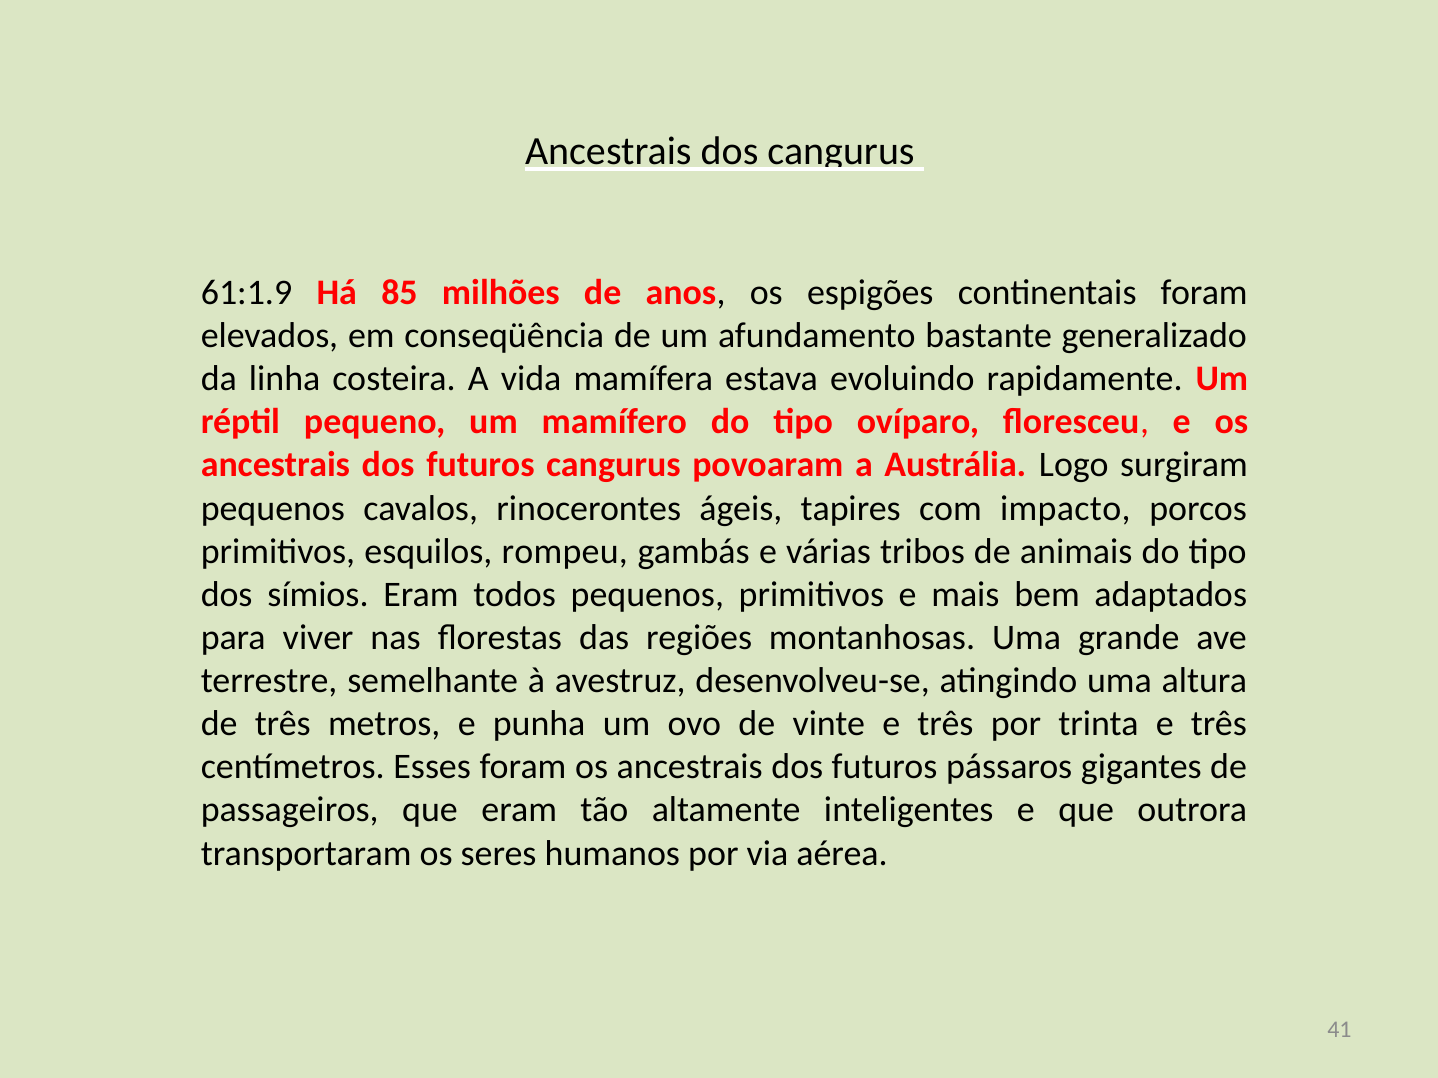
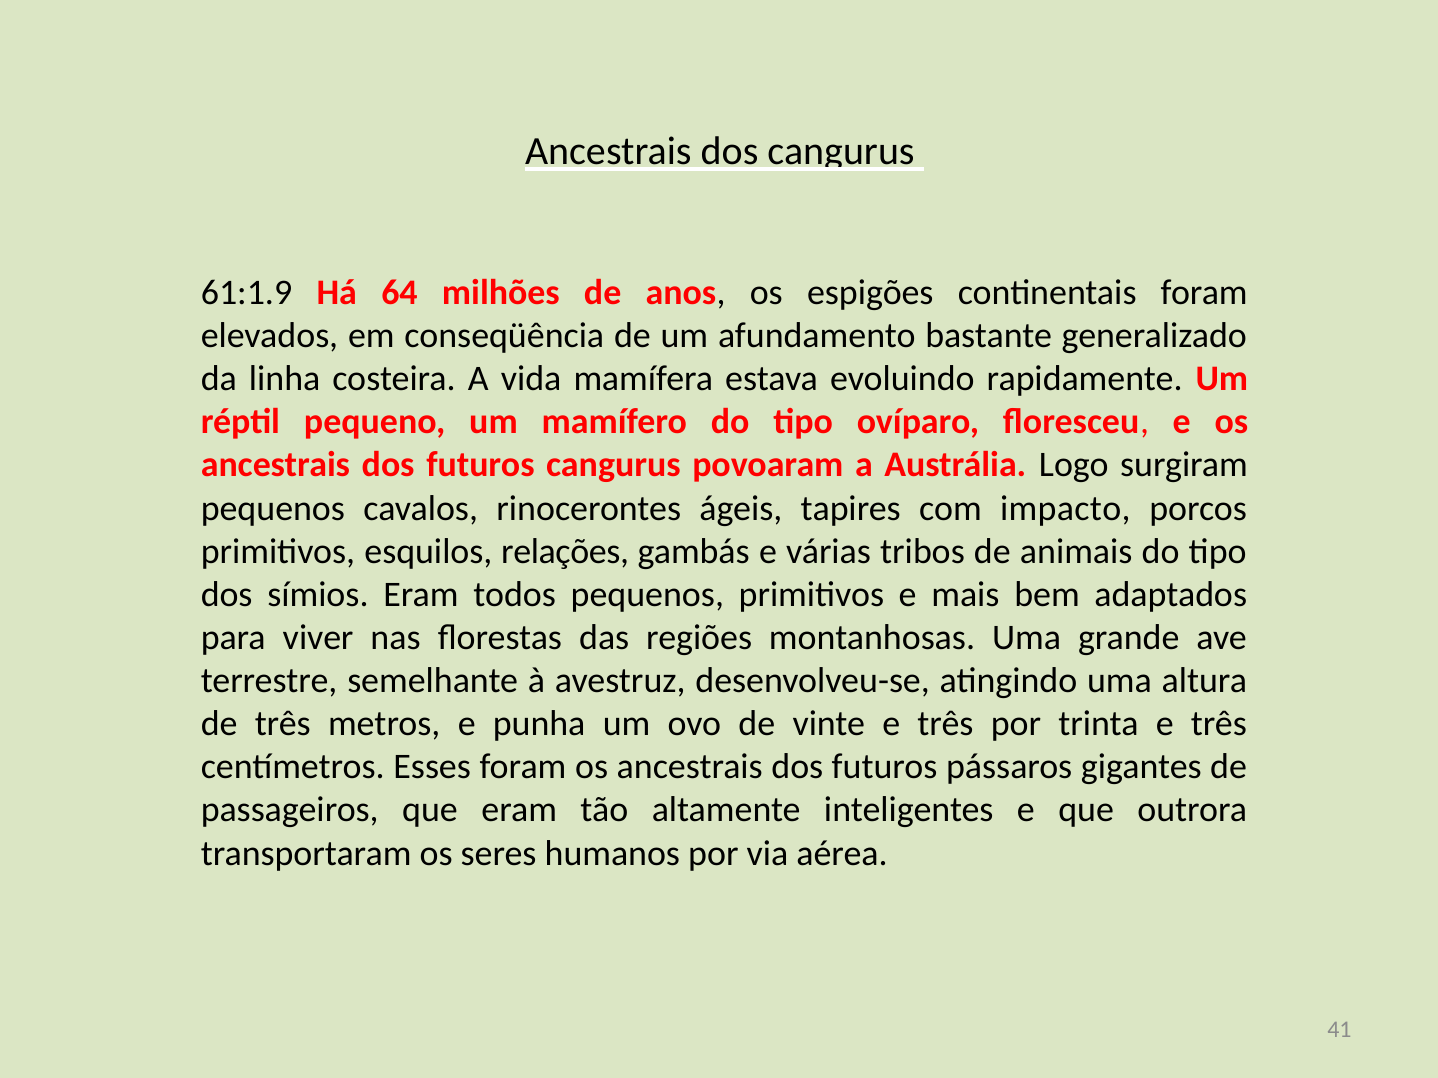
85: 85 -> 64
rompeu: rompeu -> relações
